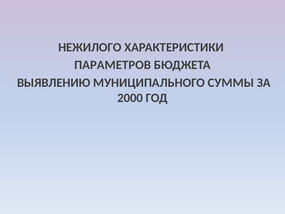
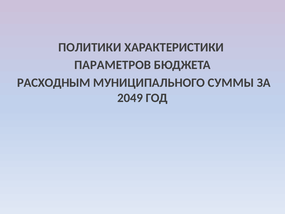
НЕЖИЛОГО: НЕЖИЛОГО -> ПОЛИТИКИ
ВЫЯВЛЕНИЮ: ВЫЯВЛЕНИЮ -> РАСХОДНЫМ
2000: 2000 -> 2049
